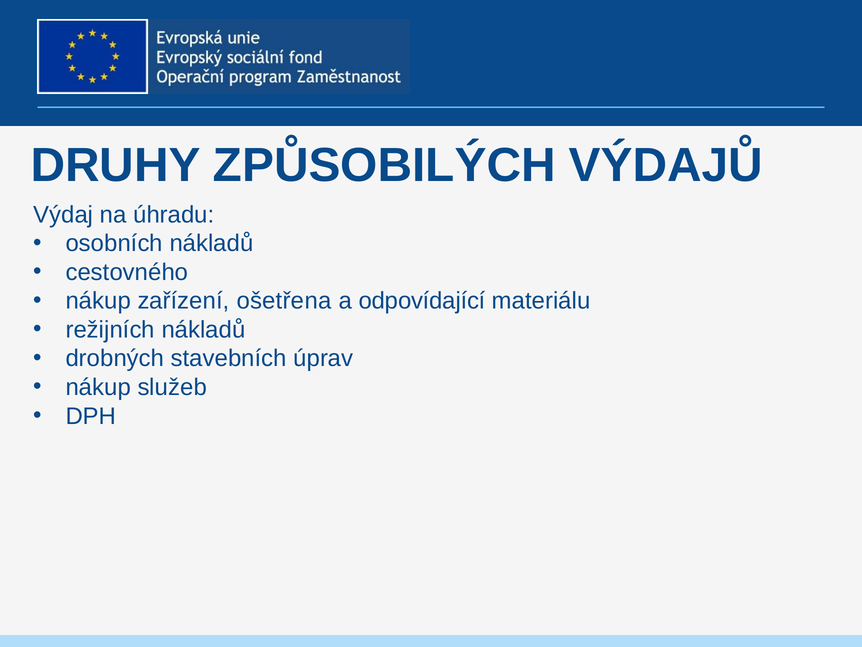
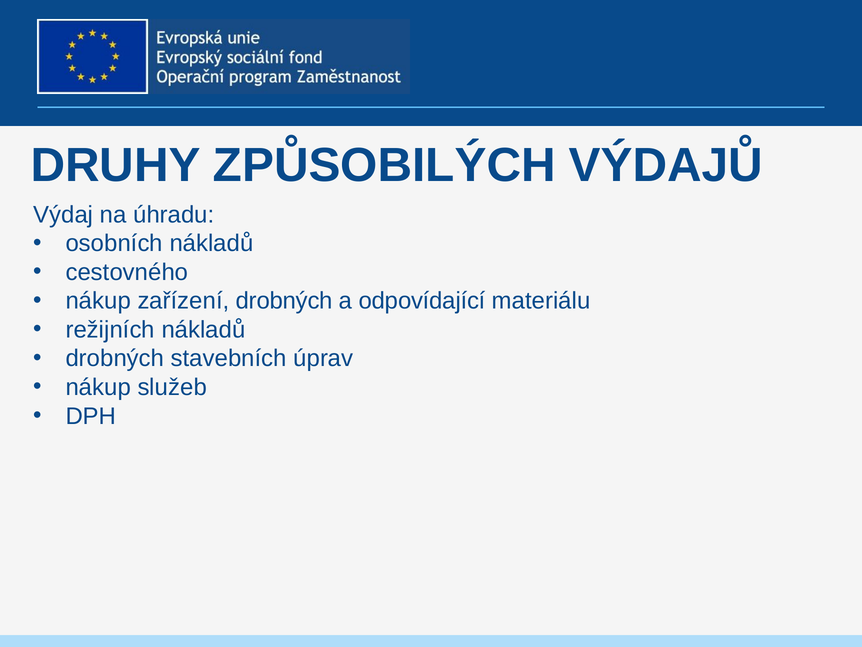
zařízení ošetřena: ošetřena -> drobných
